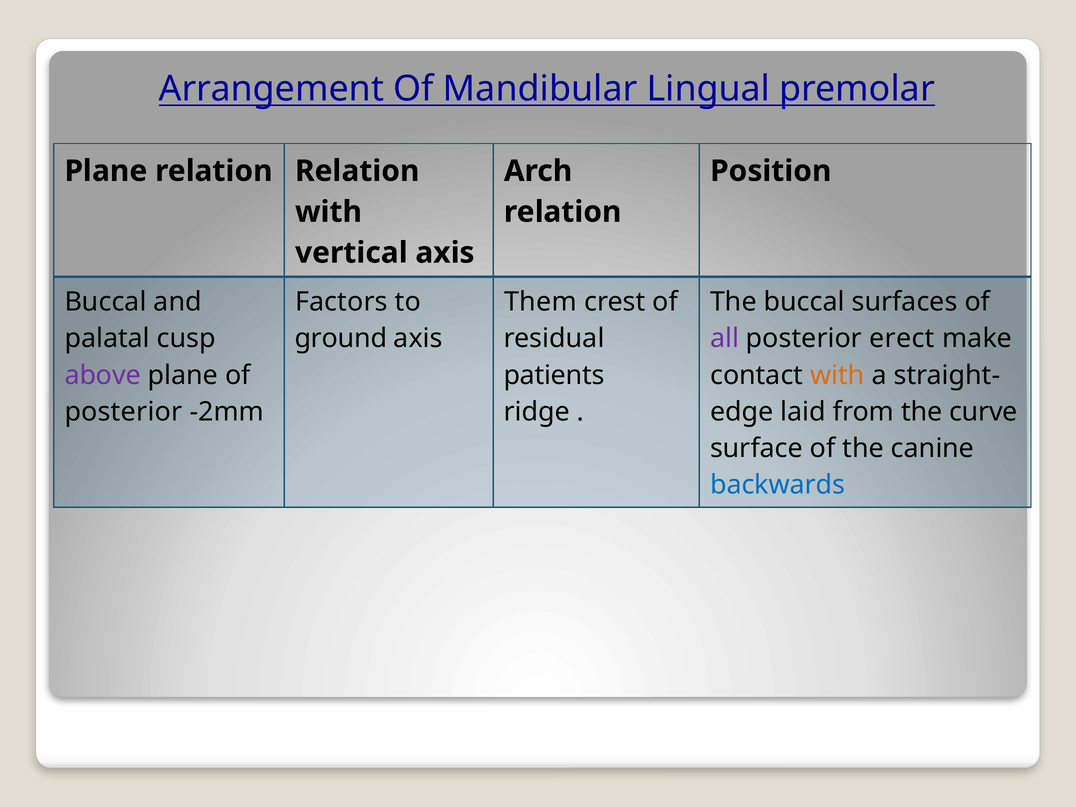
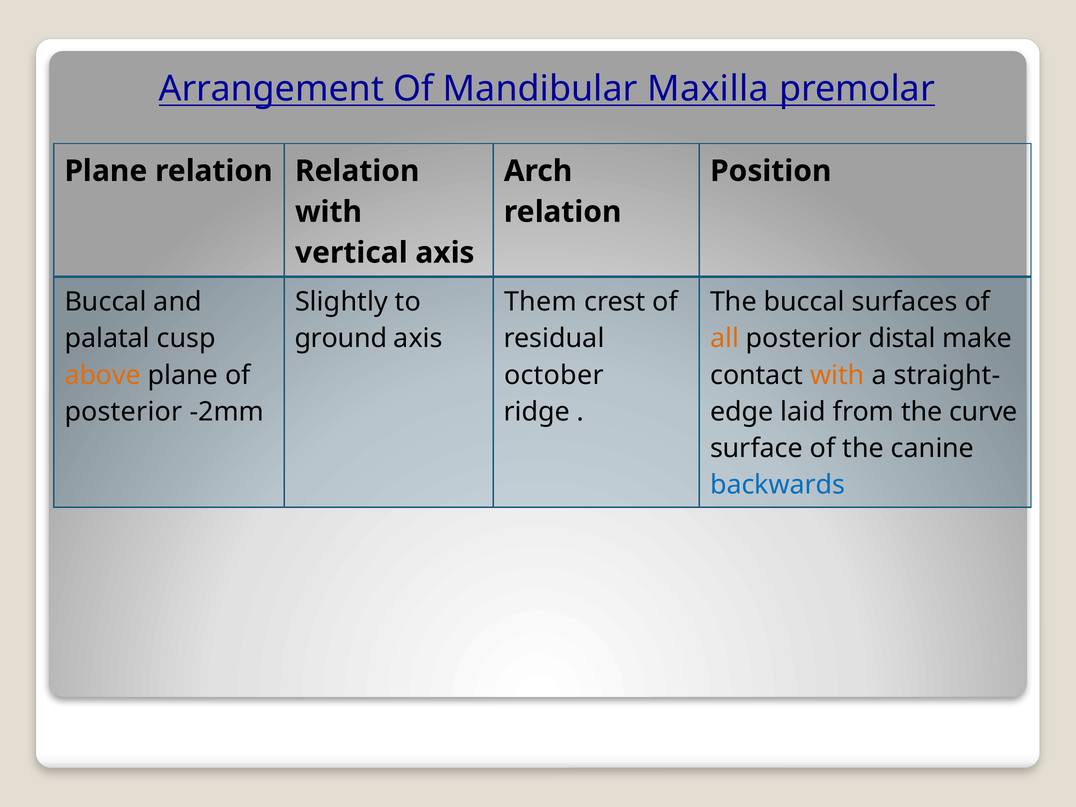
Lingual: Lingual -> Maxilla
Factors: Factors -> Slightly
all colour: purple -> orange
erect: erect -> distal
above colour: purple -> orange
patients: patients -> october
